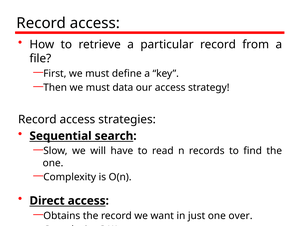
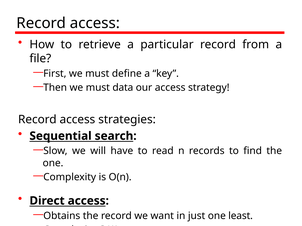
over: over -> least
